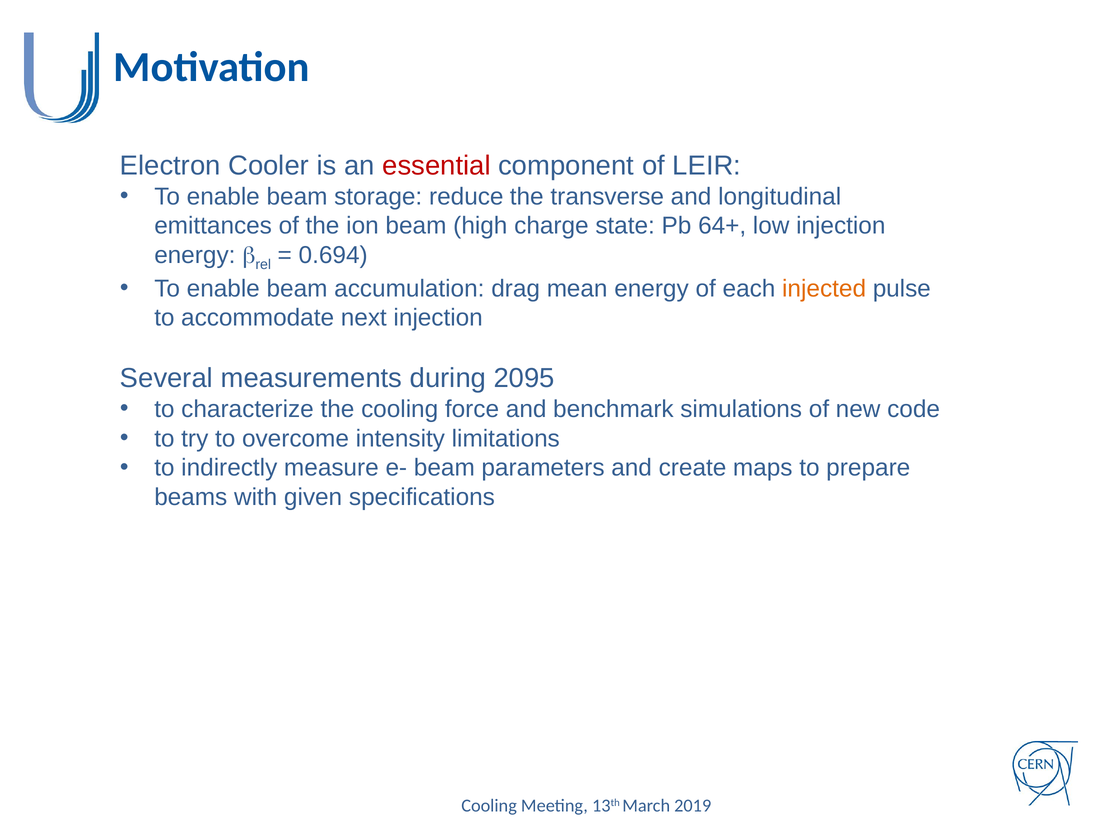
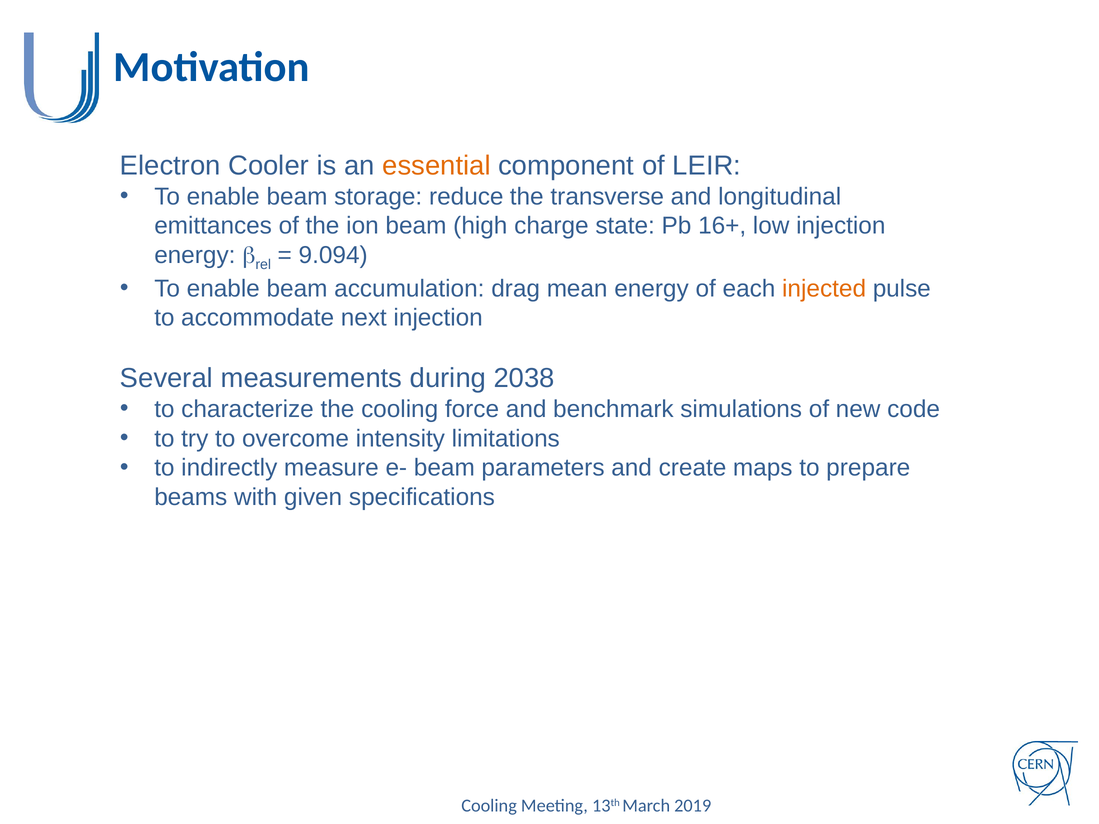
essential colour: red -> orange
64+: 64+ -> 16+
0.694: 0.694 -> 9.094
2095: 2095 -> 2038
